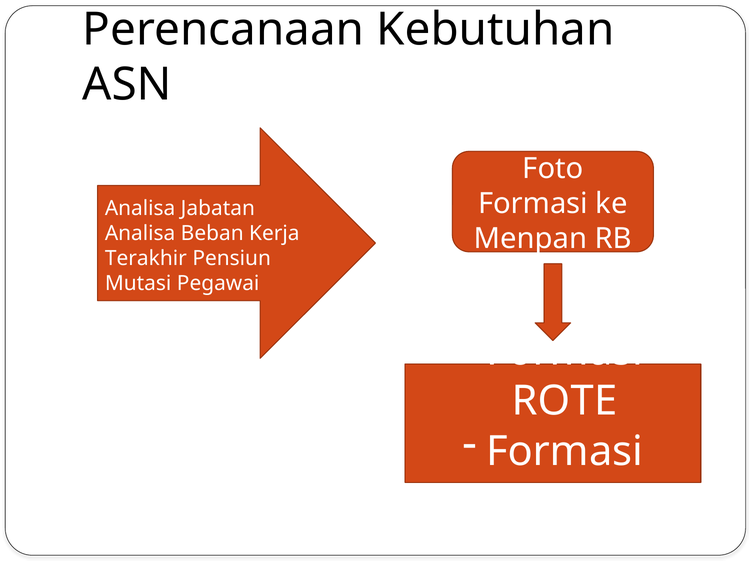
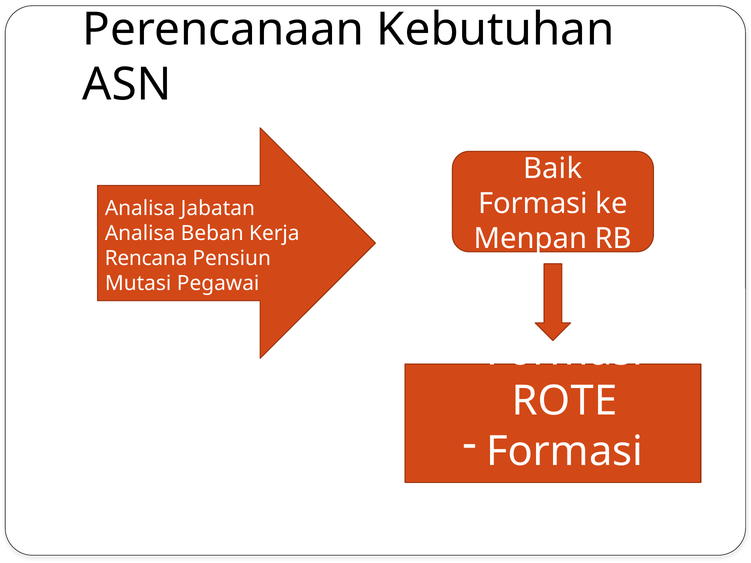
Foto: Foto -> Baik
Terakhir: Terakhir -> Rencana
